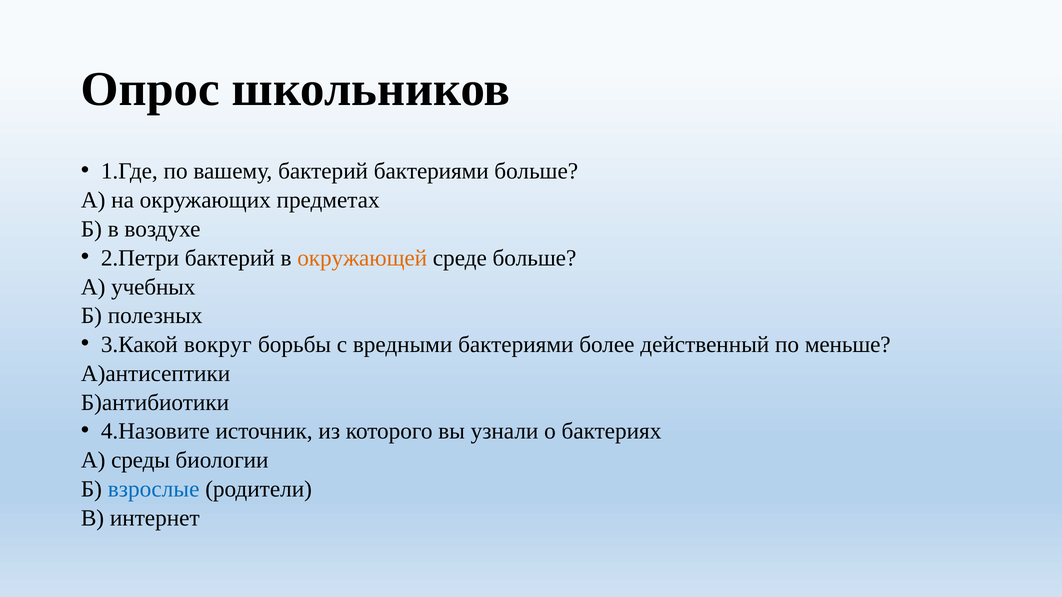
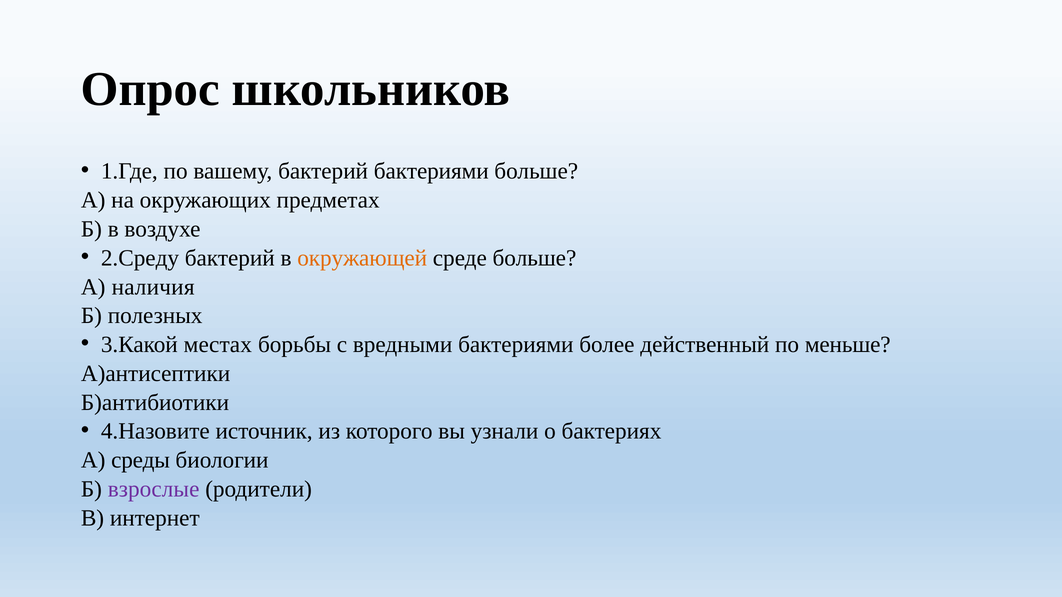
2.Петри: 2.Петри -> 2.Среду
учебных: учебных -> наличия
вокруг: вокруг -> местах
взрослые colour: blue -> purple
